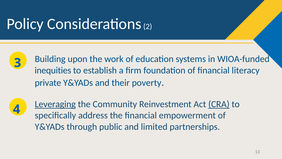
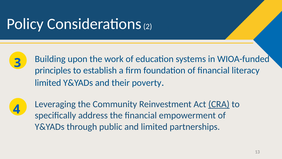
inequities: inequities -> principles
private at (48, 83): private -> limited
Leveraging underline: present -> none
